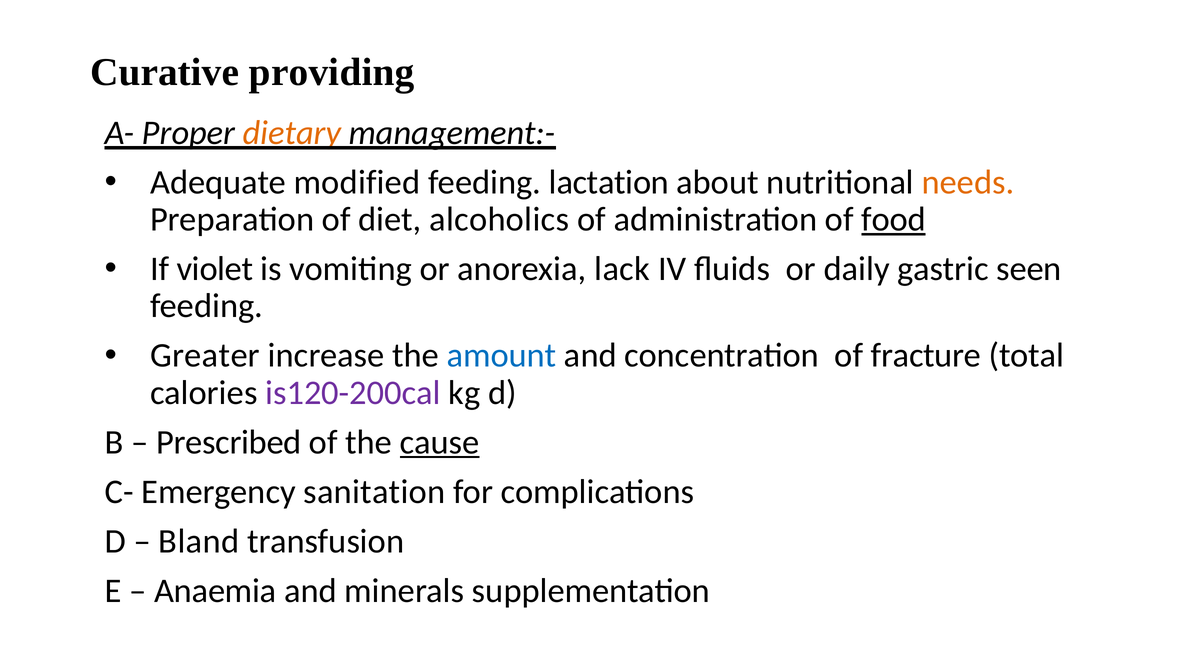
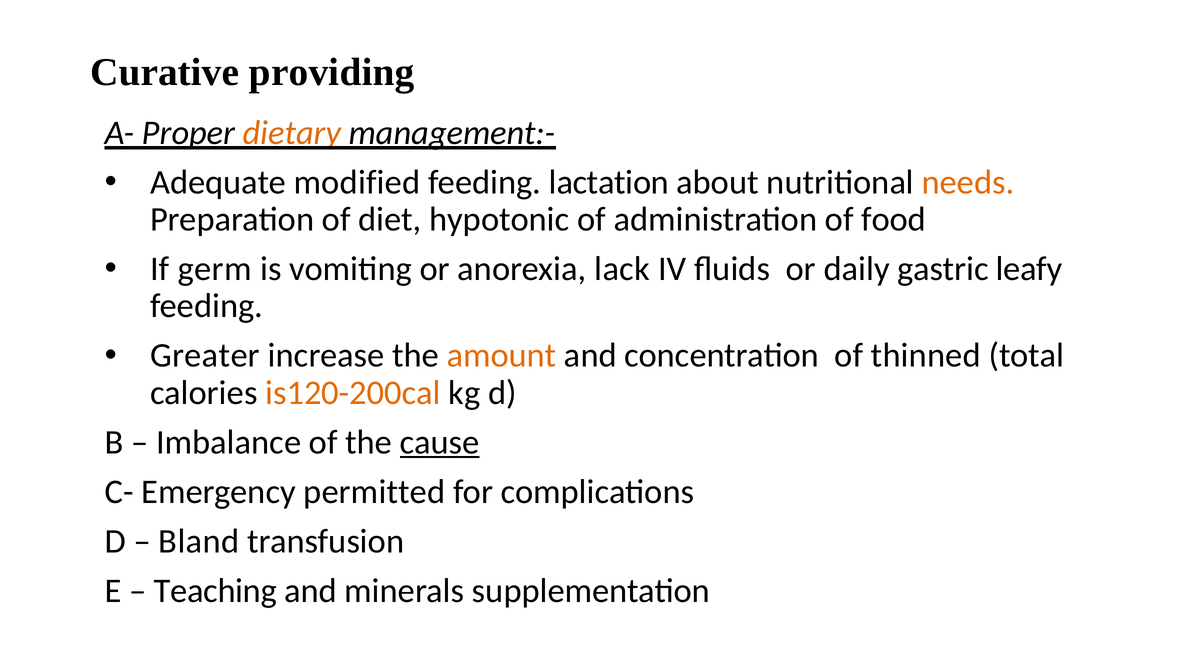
alcoholics: alcoholics -> hypotonic
food underline: present -> none
violet: violet -> germ
seen: seen -> leafy
amount colour: blue -> orange
fracture: fracture -> thinned
is120-200cal colour: purple -> orange
Prescribed: Prescribed -> Imbalance
sanitation: sanitation -> permitted
Anaemia: Anaemia -> Teaching
